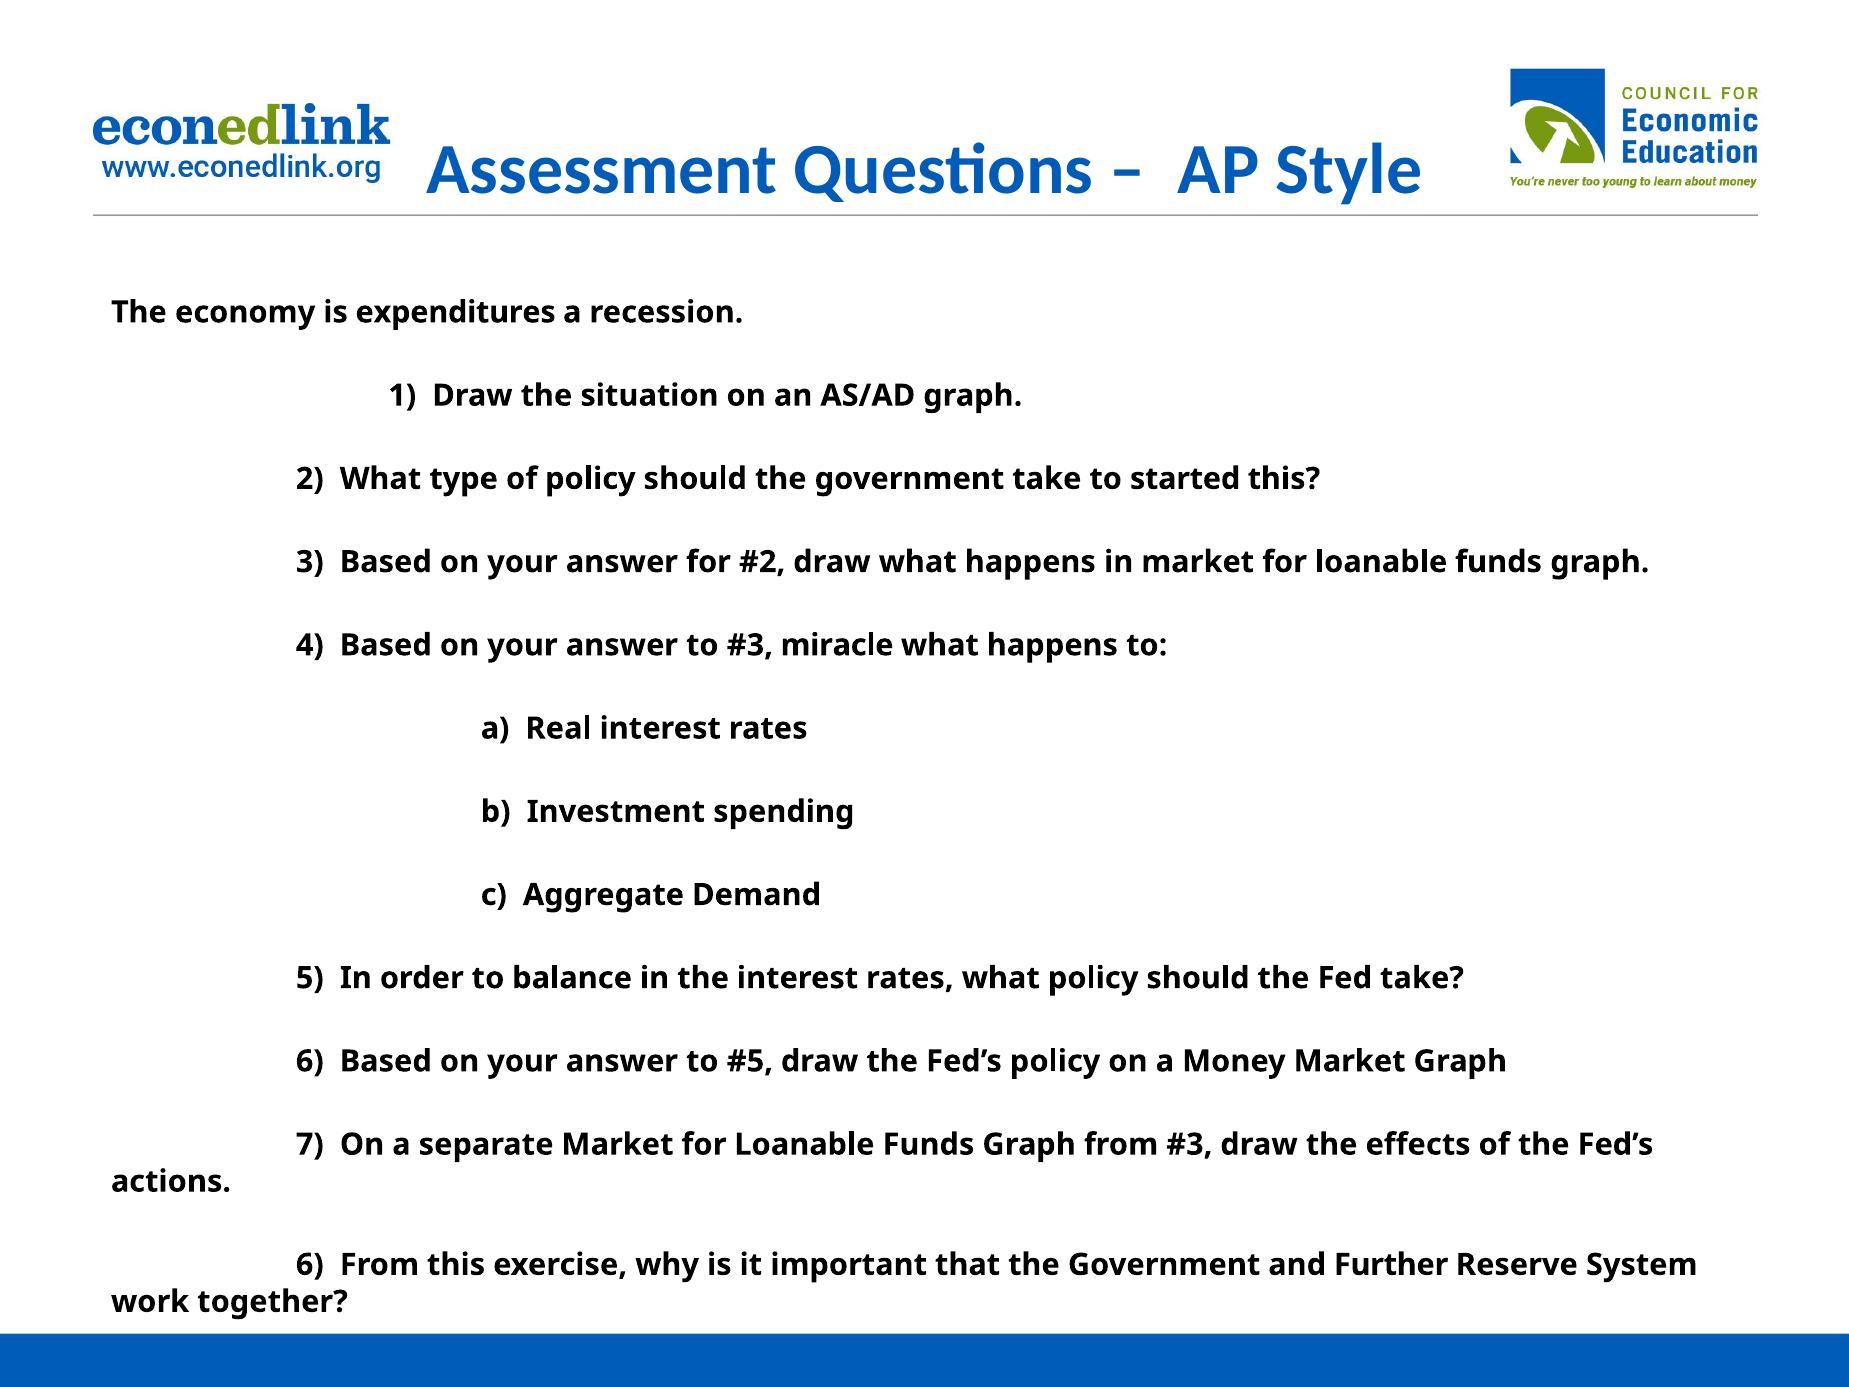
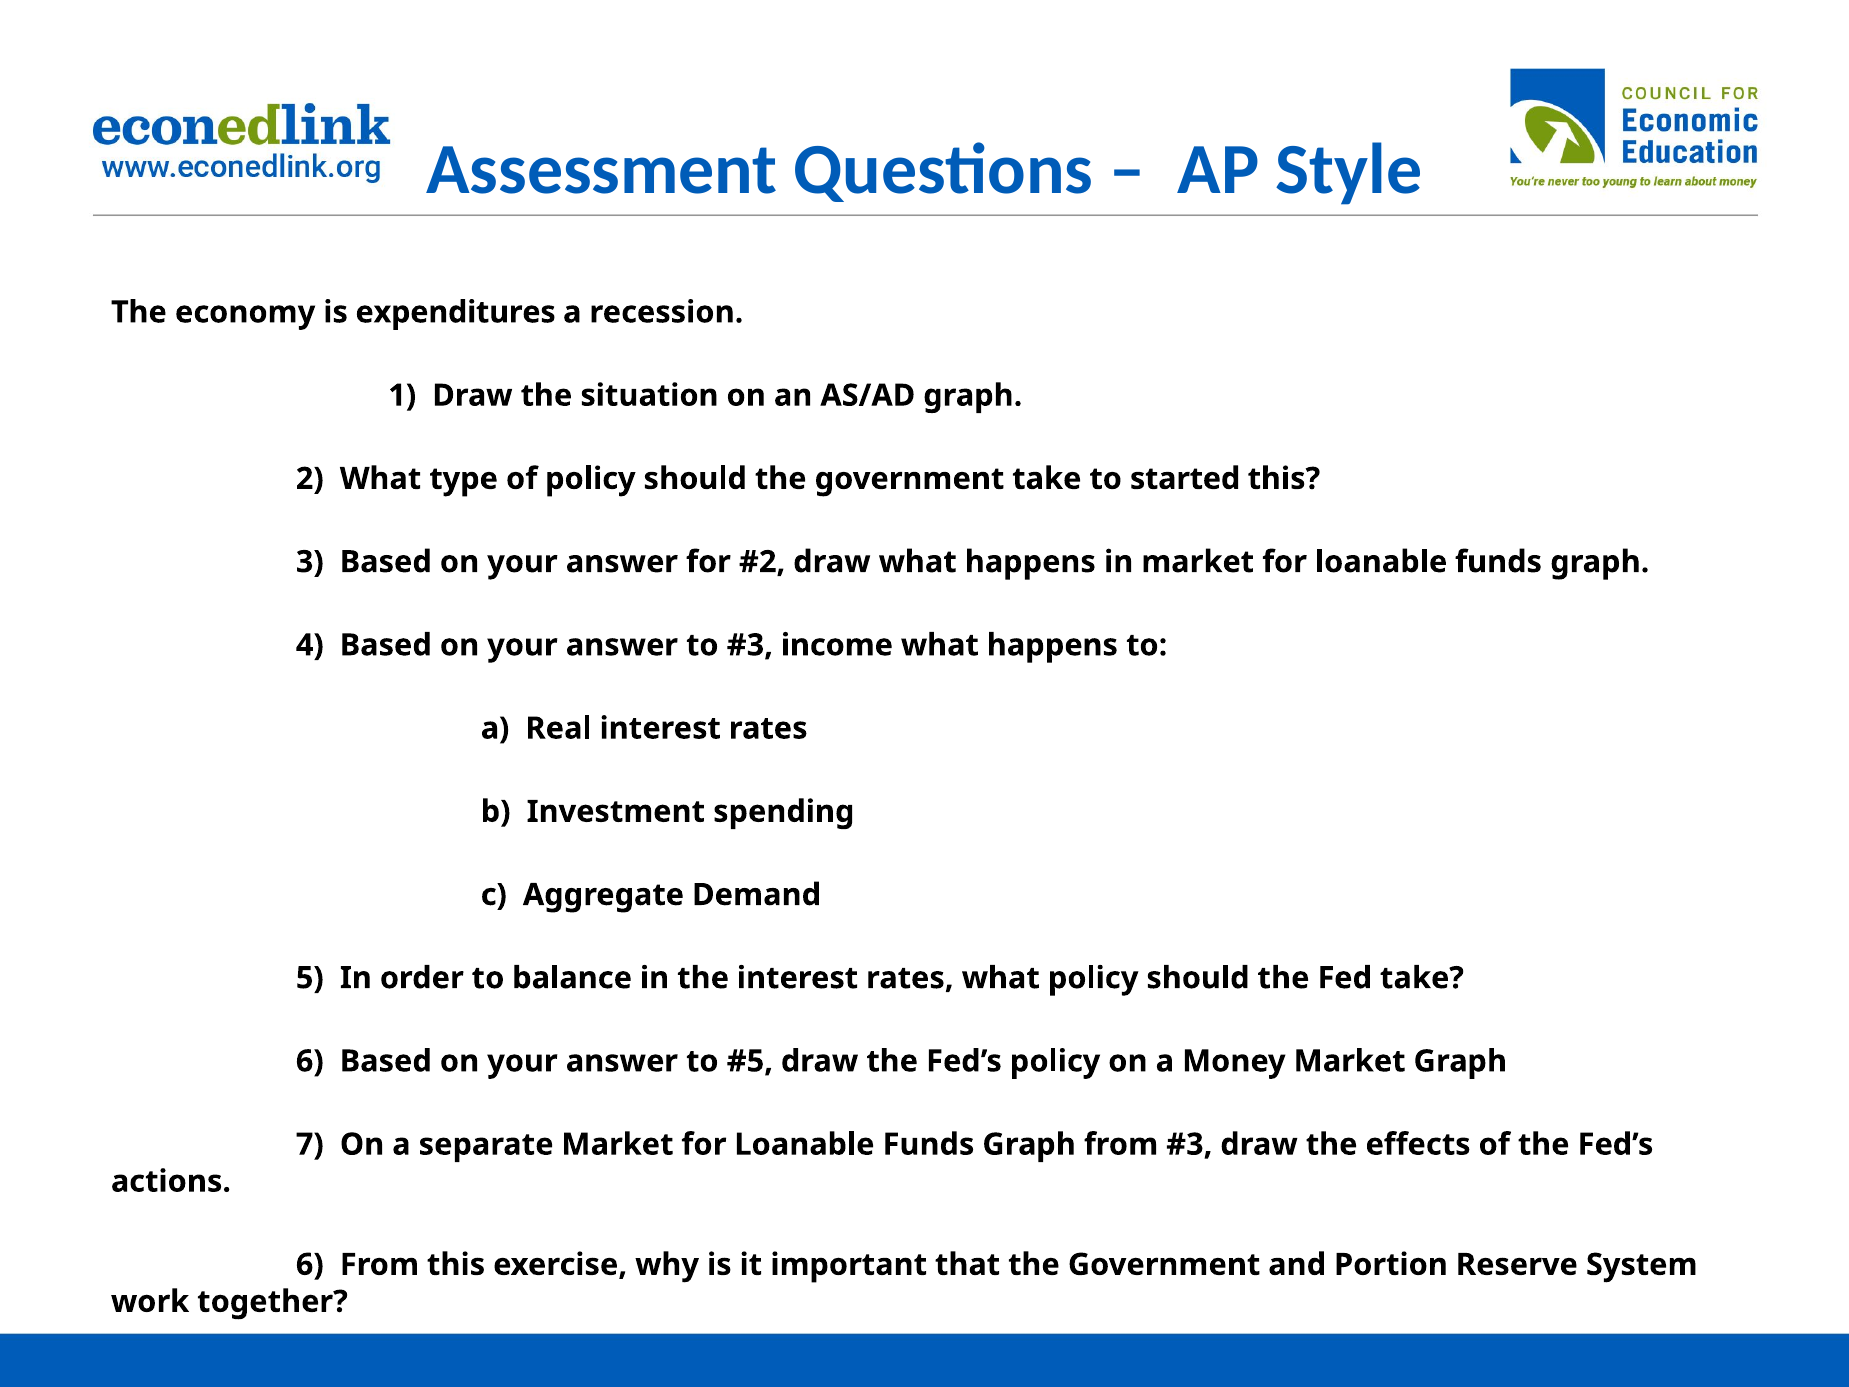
miracle: miracle -> income
Further: Further -> Portion
